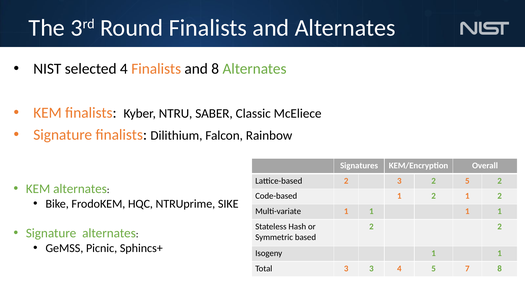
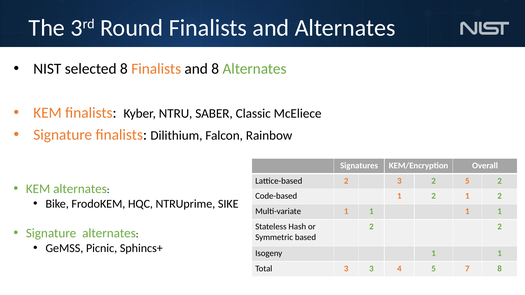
selected 4: 4 -> 8
